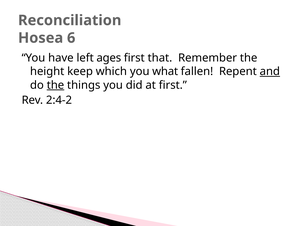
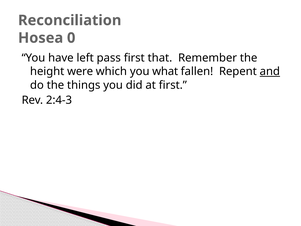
6: 6 -> 0
ages: ages -> pass
keep: keep -> were
the at (55, 85) underline: present -> none
2:4-2: 2:4-2 -> 2:4-3
